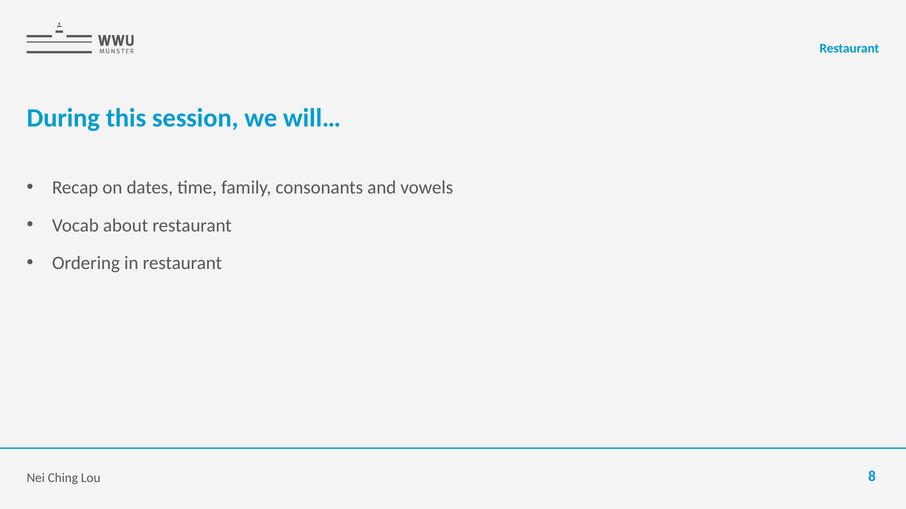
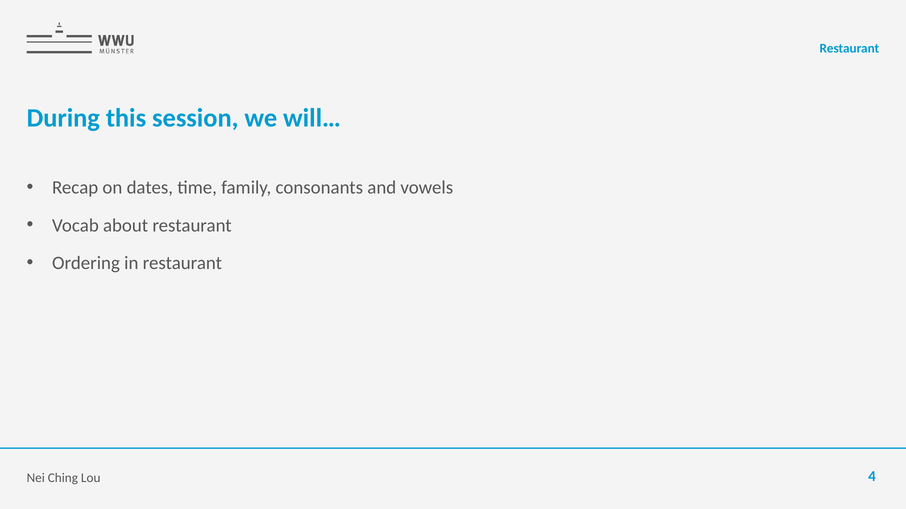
8: 8 -> 4
